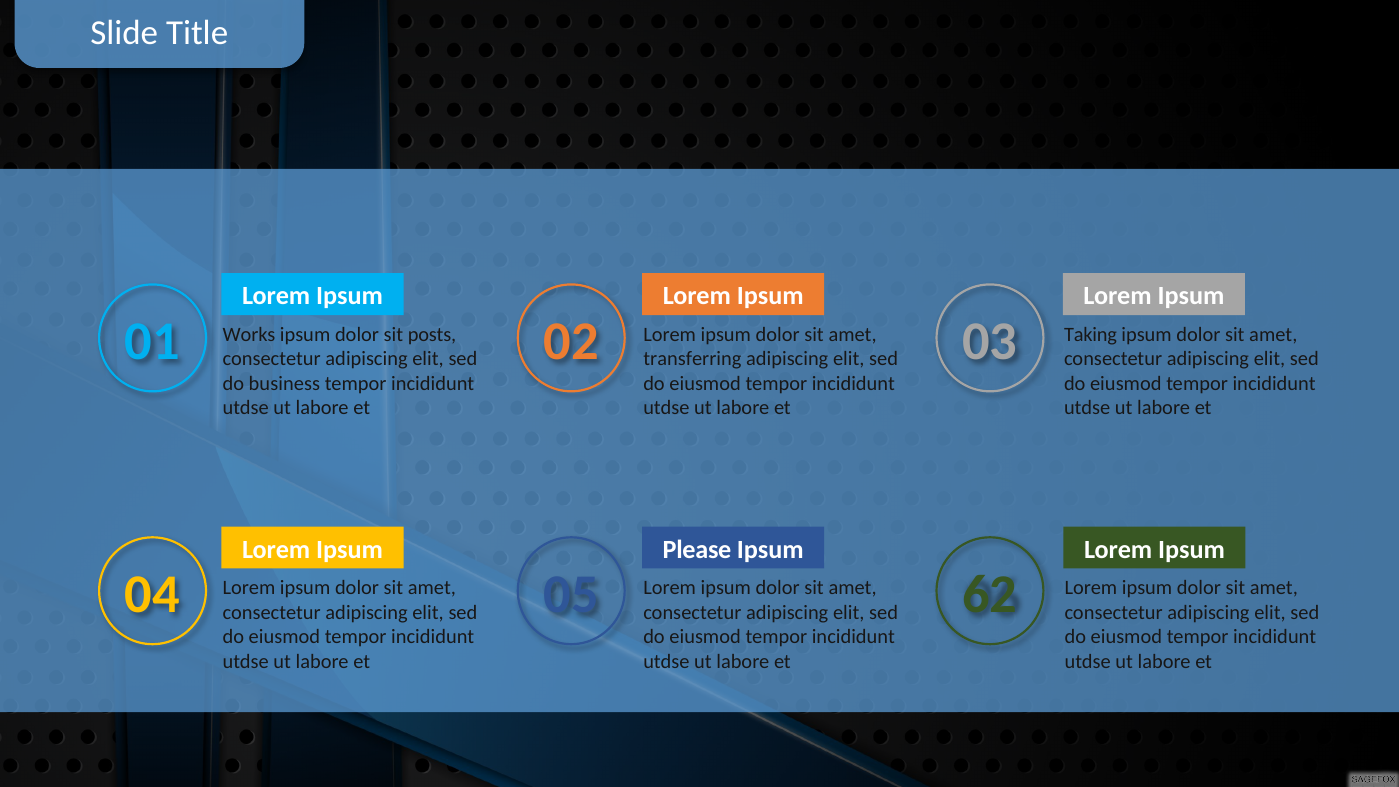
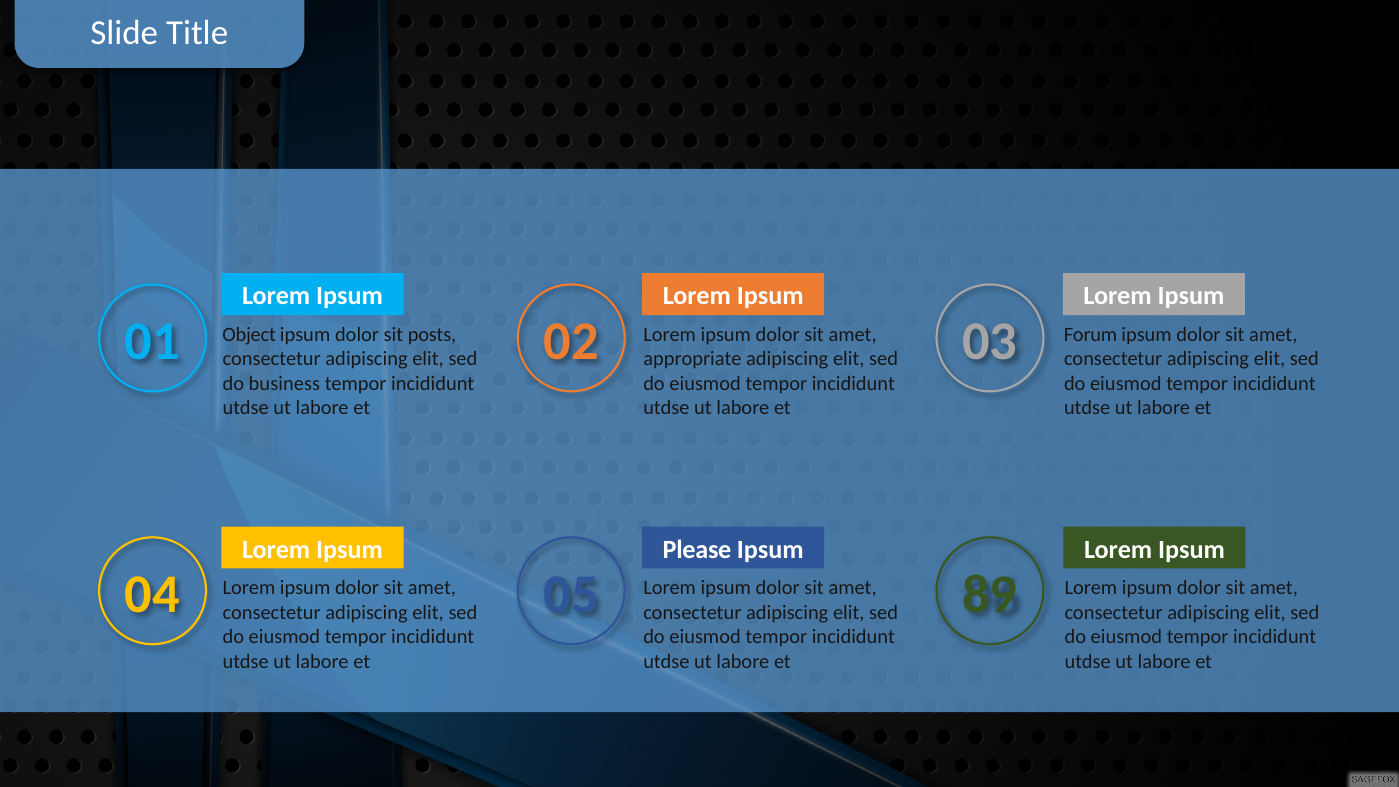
Works: Works -> Object
Taking: Taking -> Forum
transferring: transferring -> appropriate
62: 62 -> 89
